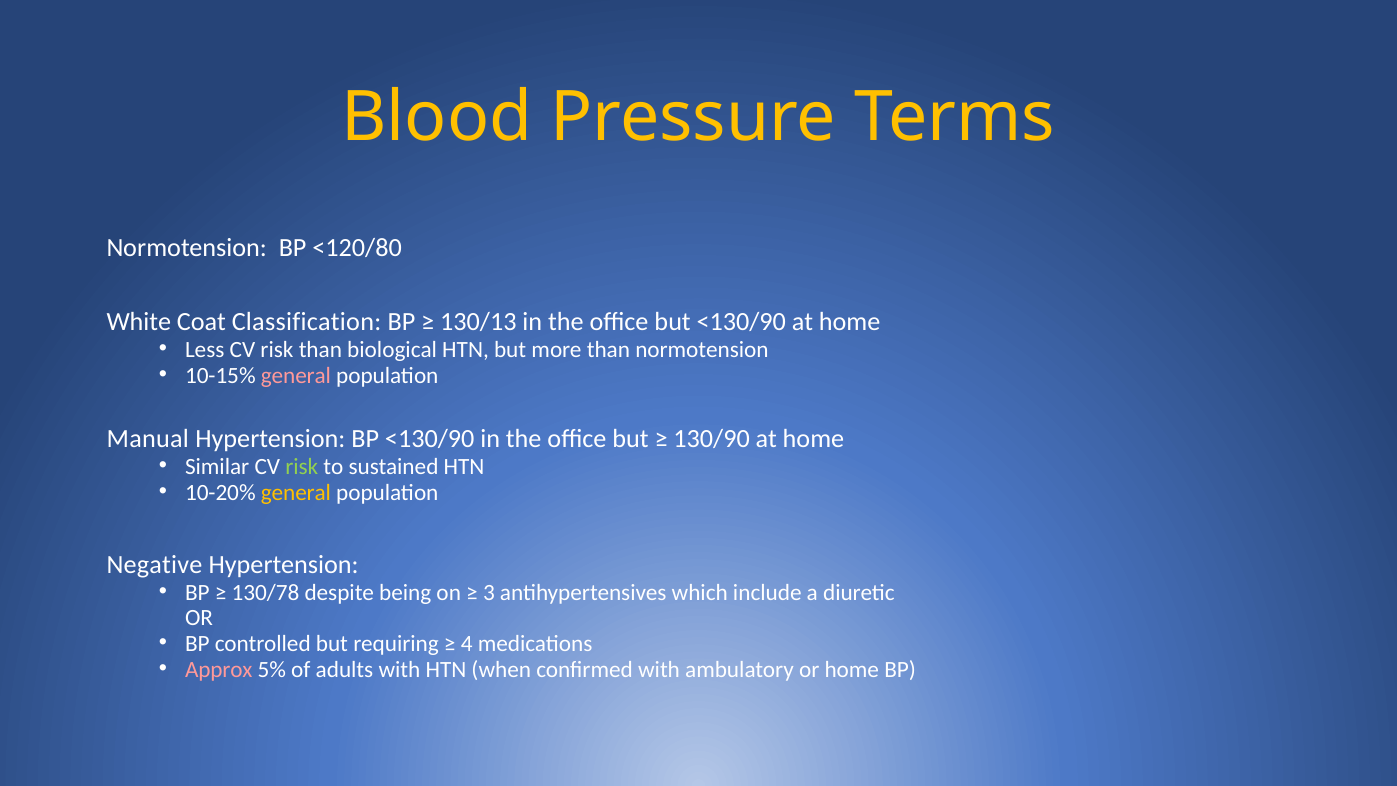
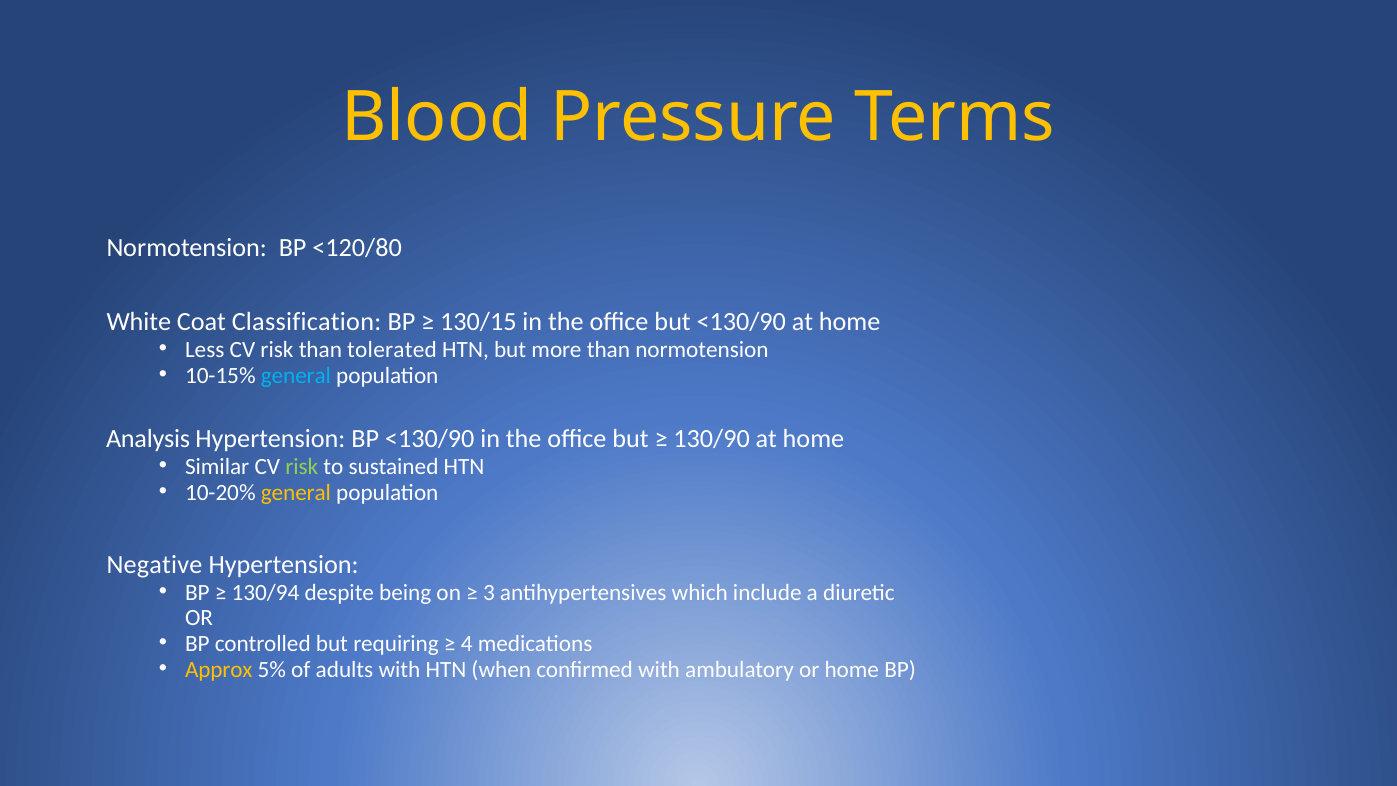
130/13: 130/13 -> 130/15
biological: biological -> tolerated
general at (296, 375) colour: pink -> light blue
Manual: Manual -> Analysis
130/78: 130/78 -> 130/94
Approx colour: pink -> yellow
